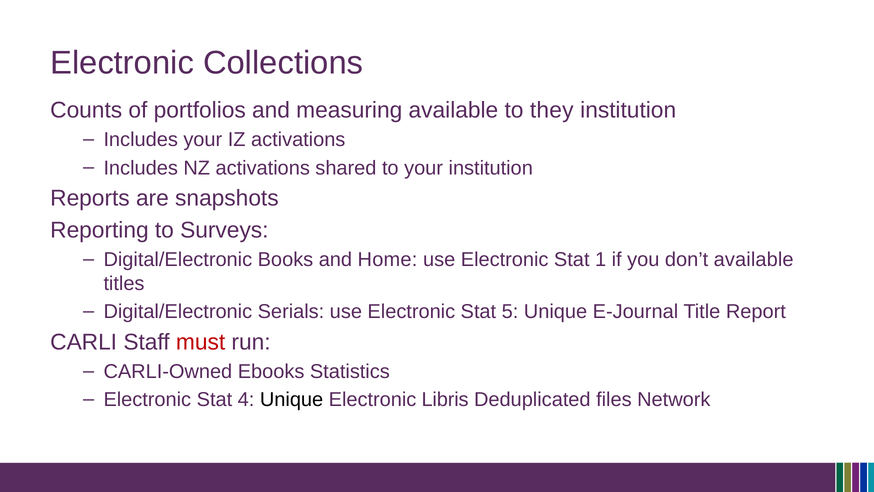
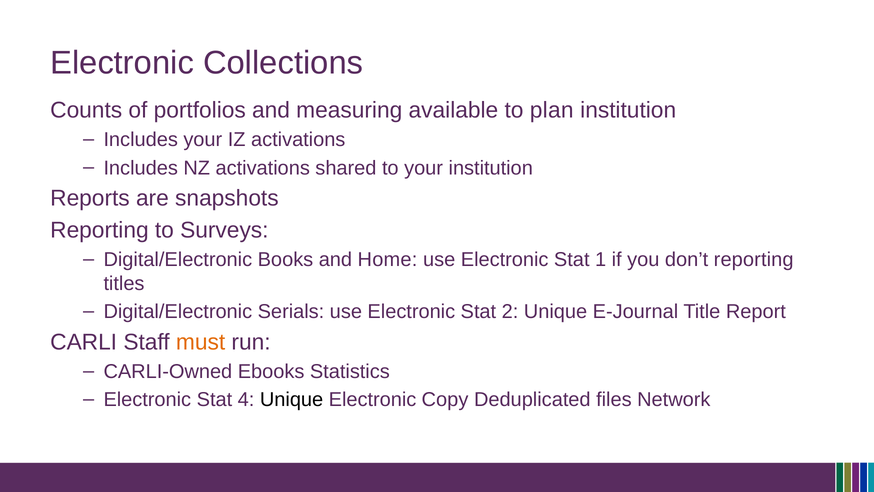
they: they -> plan
don’t available: available -> reporting
5: 5 -> 2
must colour: red -> orange
Libris: Libris -> Copy
